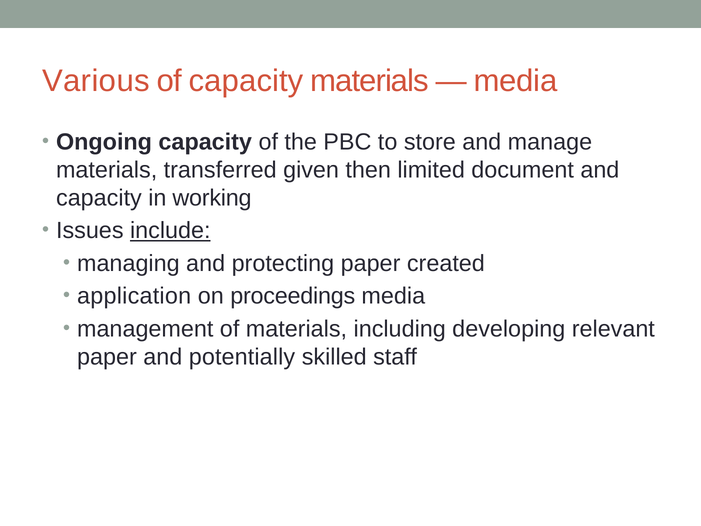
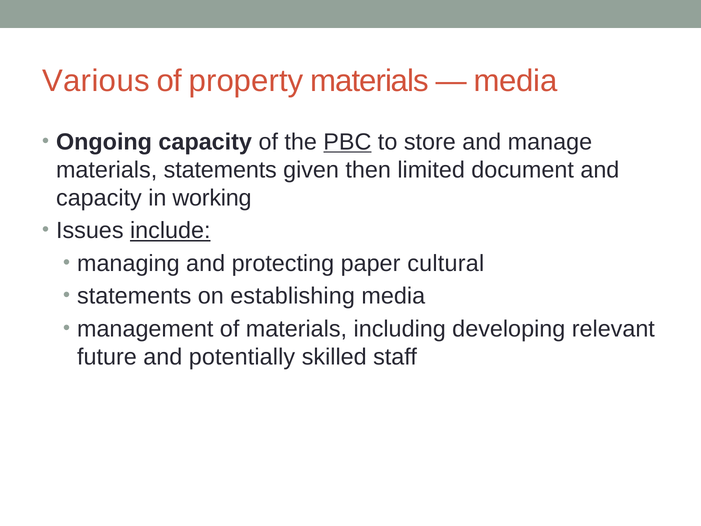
of capacity: capacity -> property
PBC underline: none -> present
materials transferred: transferred -> statements
created: created -> cultural
application at (134, 296): application -> statements
proceedings: proceedings -> establishing
paper at (107, 357): paper -> future
